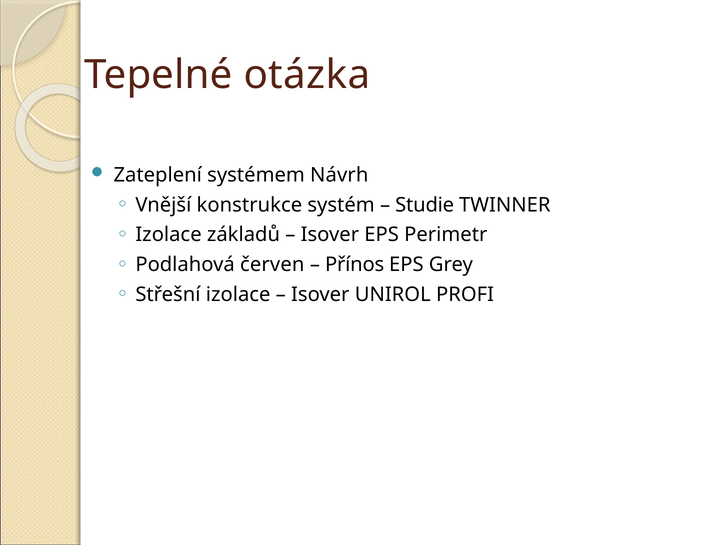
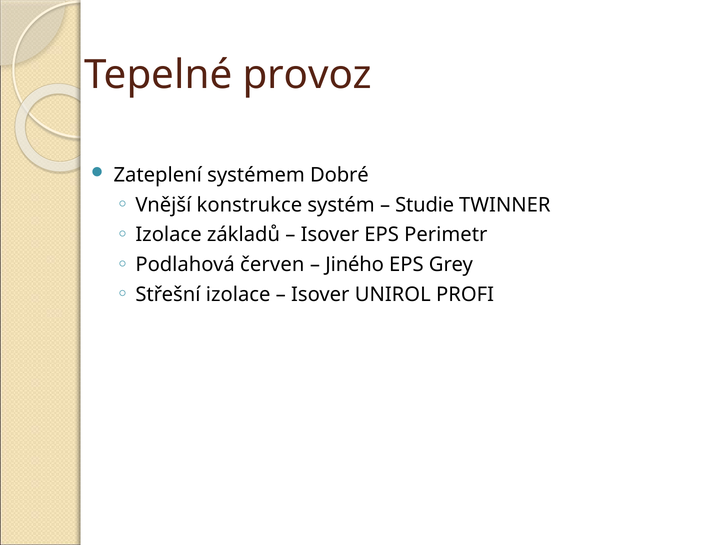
otázka: otázka -> provoz
Návrh: Návrh -> Dobré
Přínos: Přínos -> Jiného
